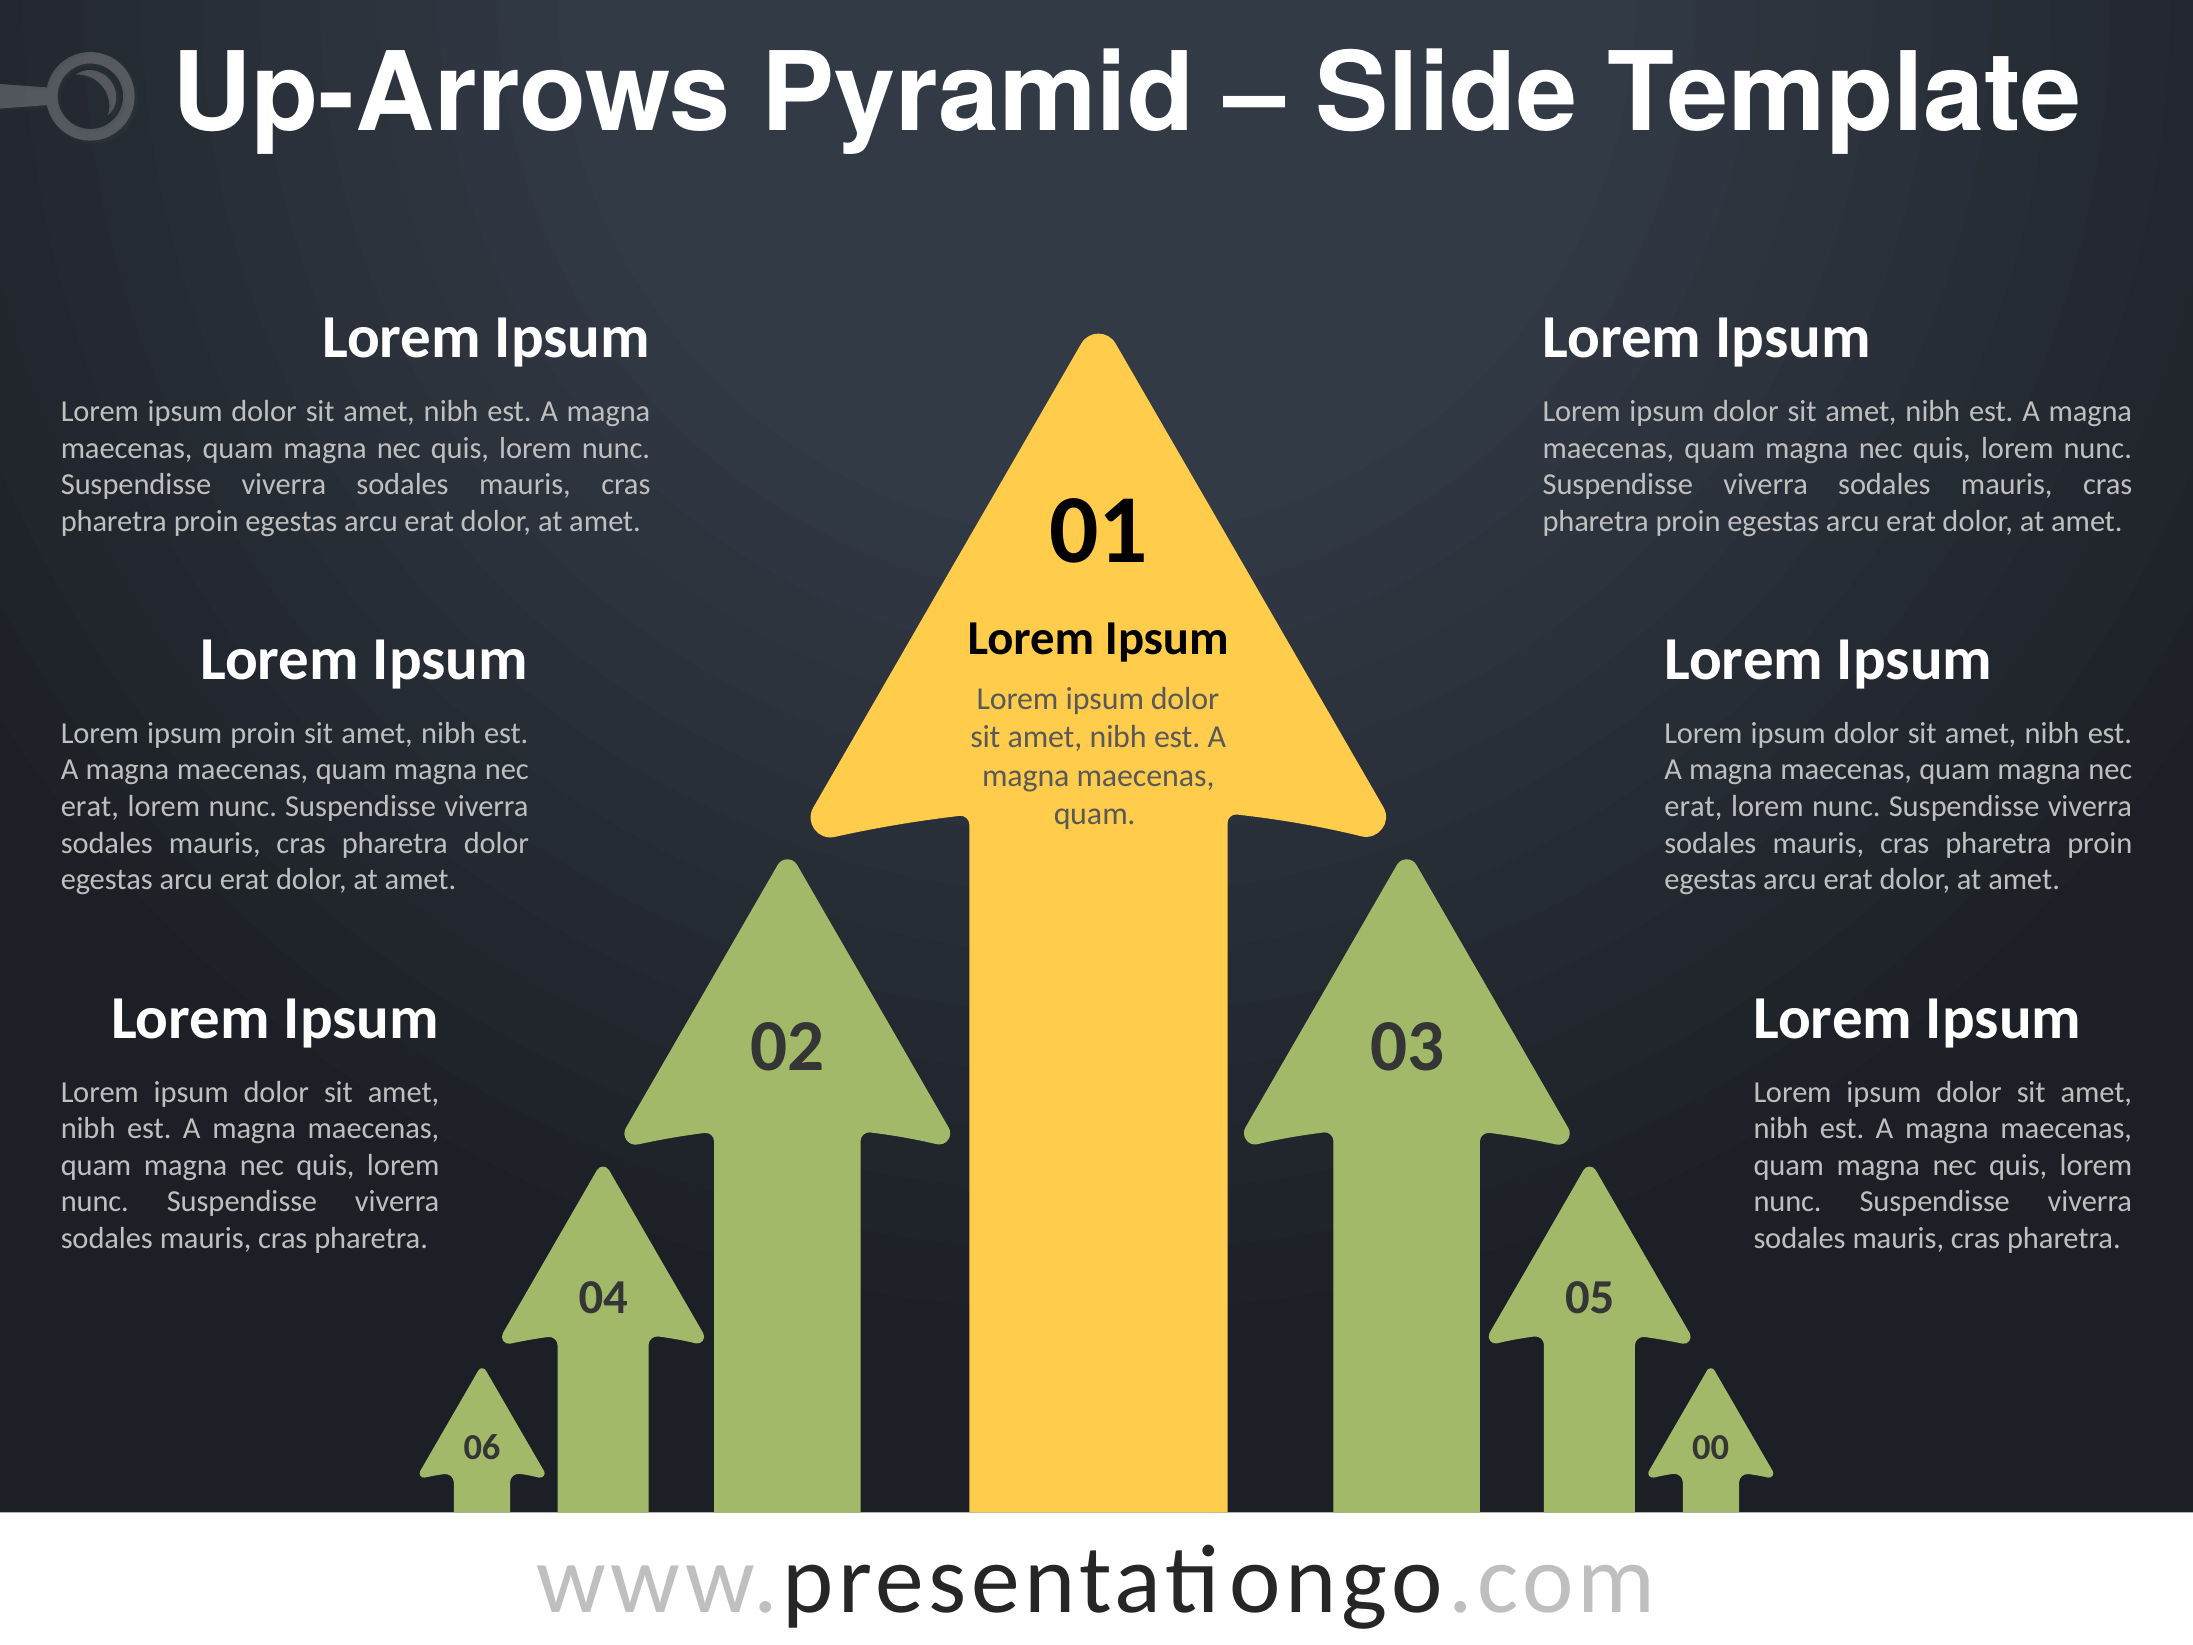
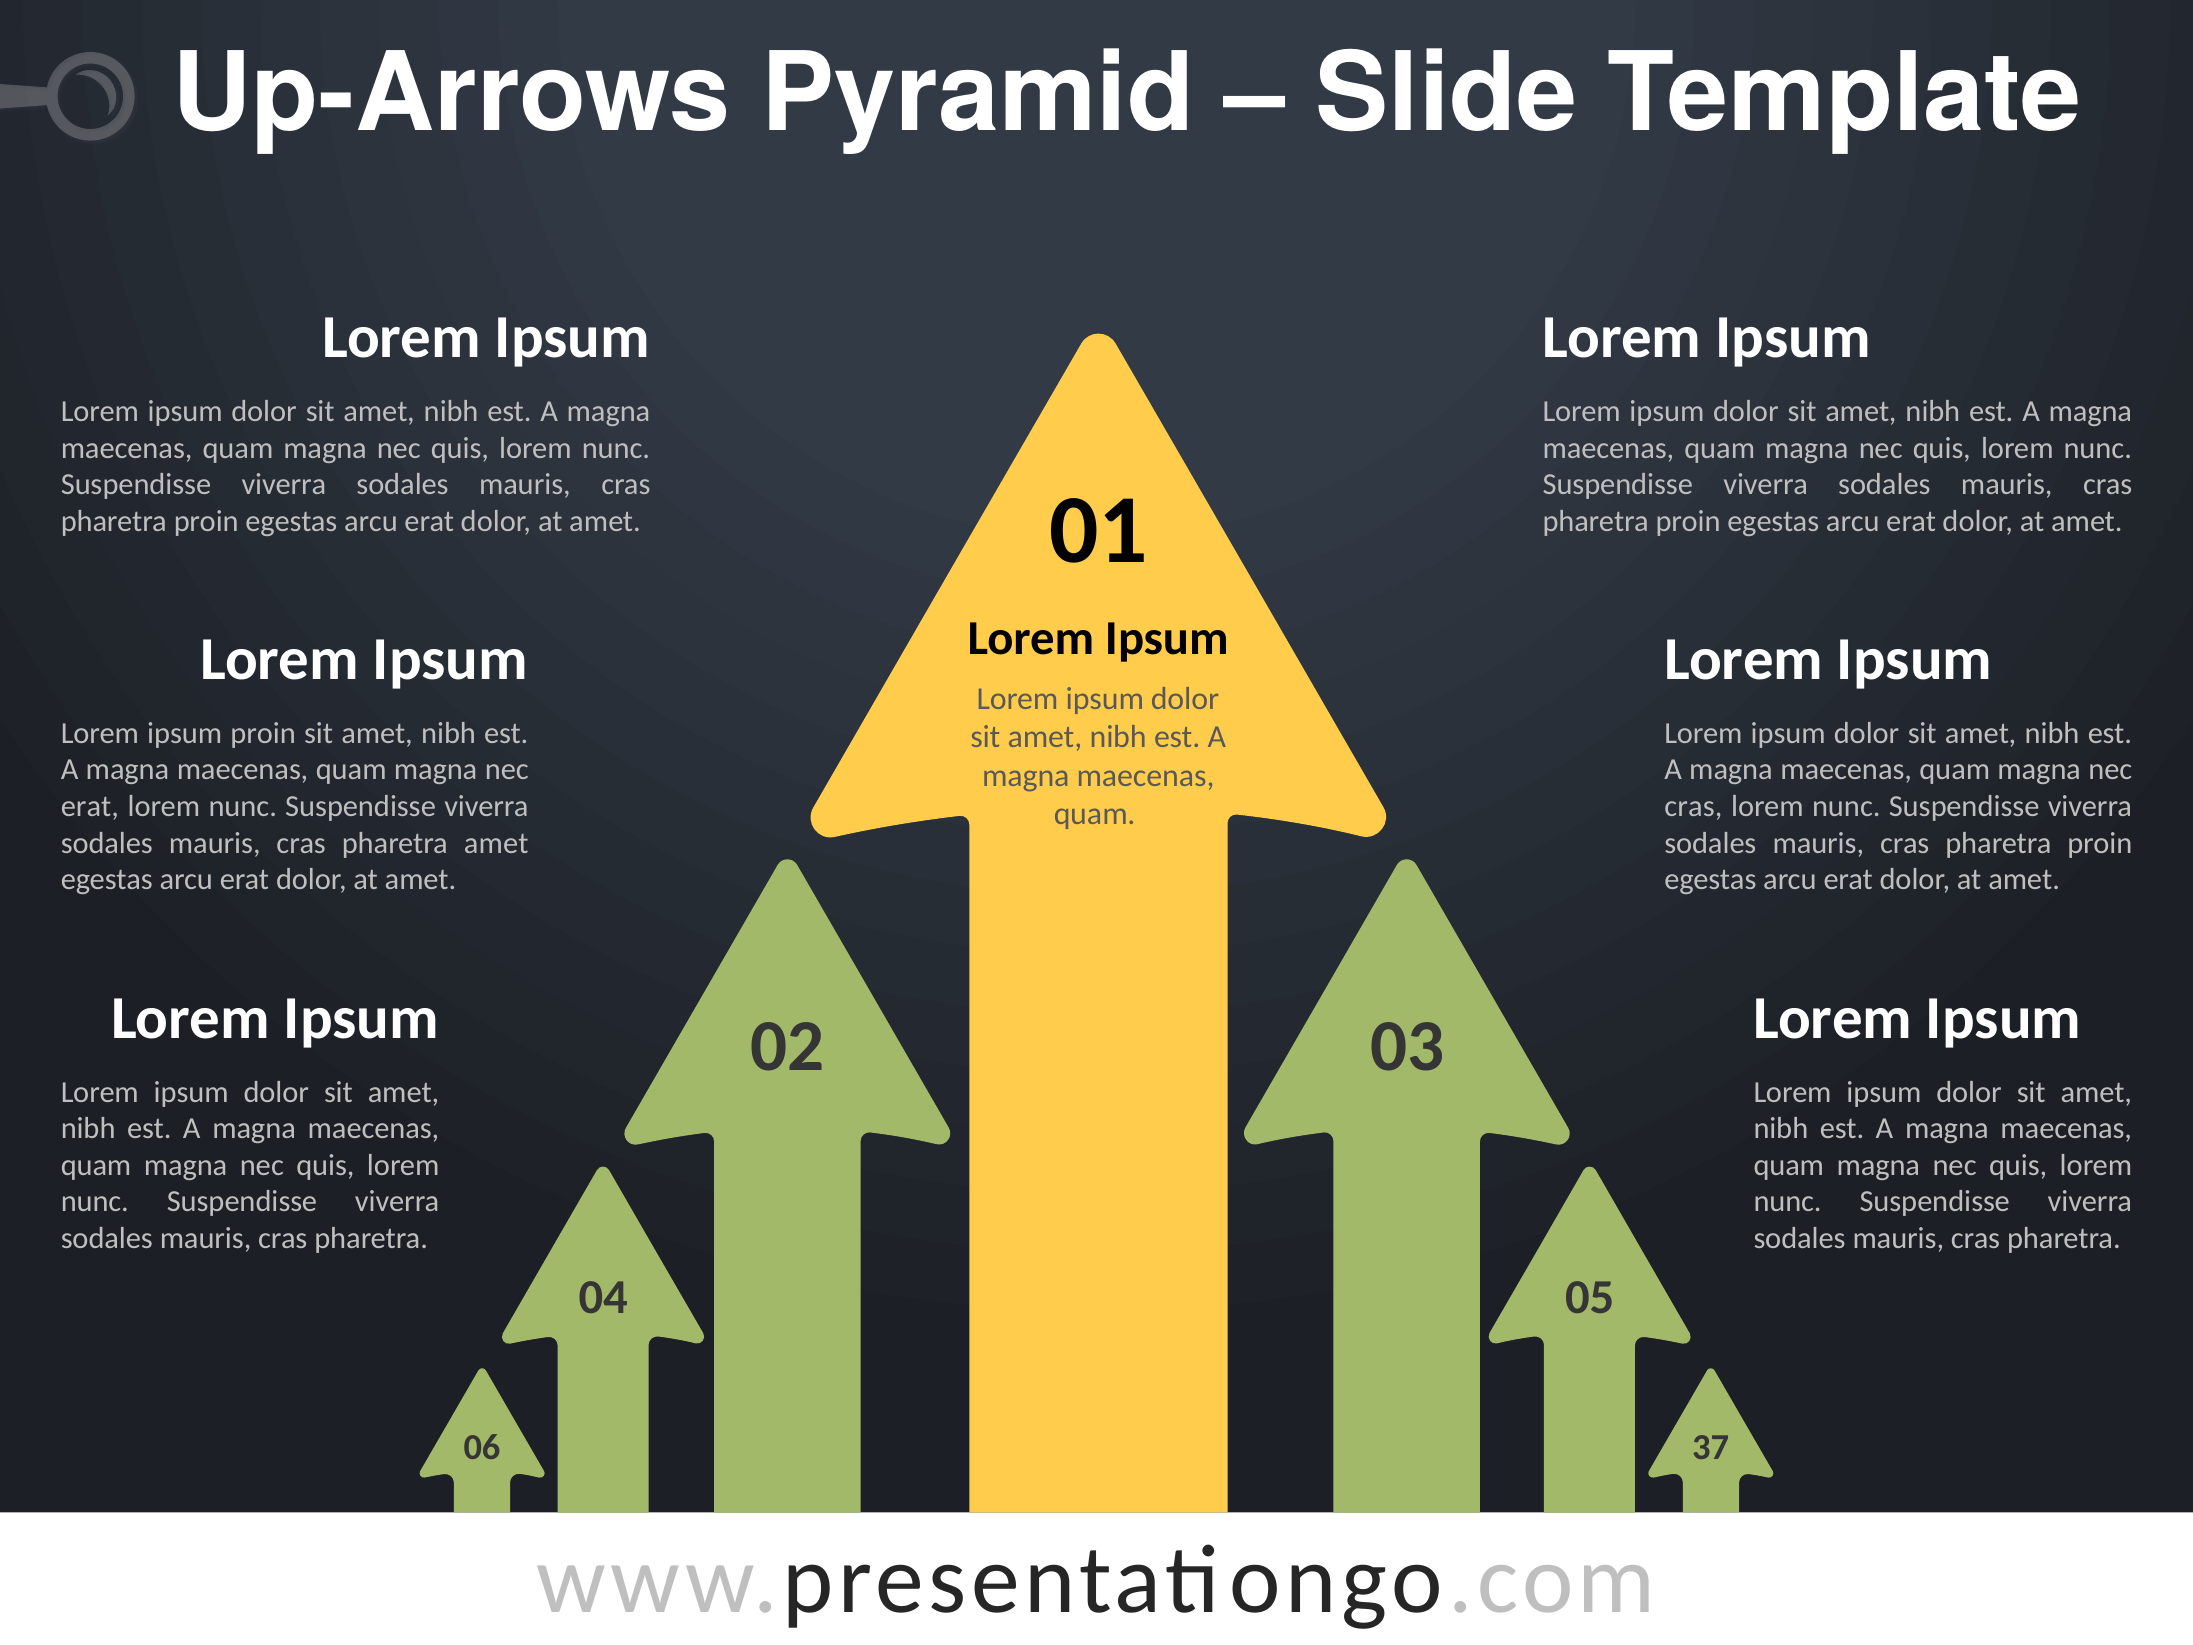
erat at (1693, 806): erat -> cras
pharetra dolor: dolor -> amet
00: 00 -> 37
